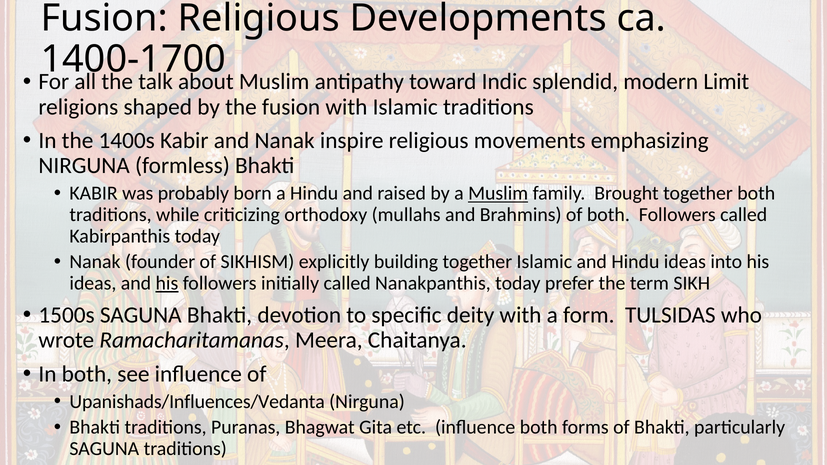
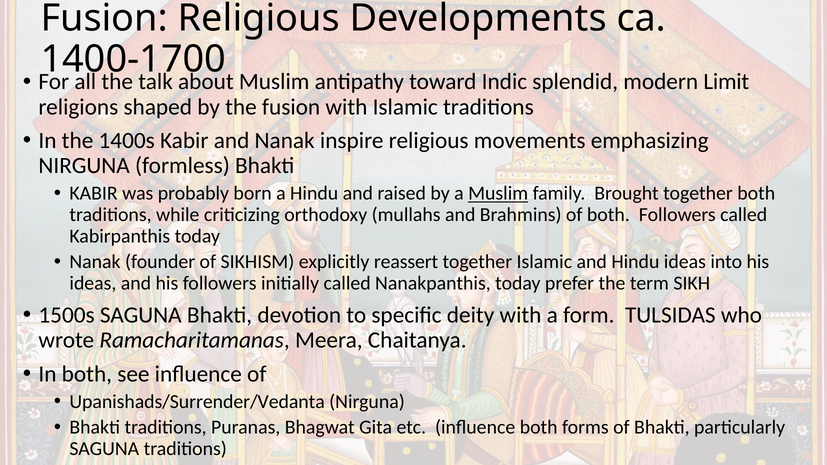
building: building -> reassert
his at (167, 283) underline: present -> none
Upanishads/Influences/Vedanta: Upanishads/Influences/Vedanta -> Upanishads/Surrender/Vedanta
